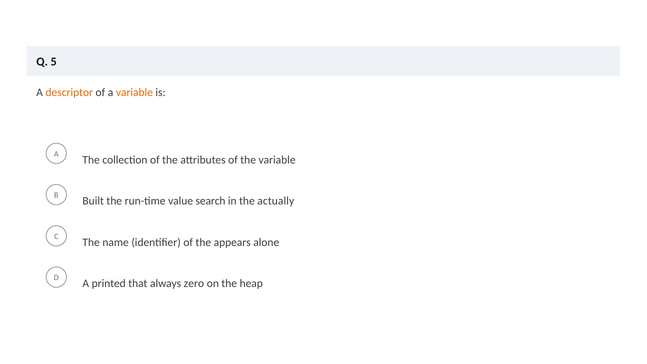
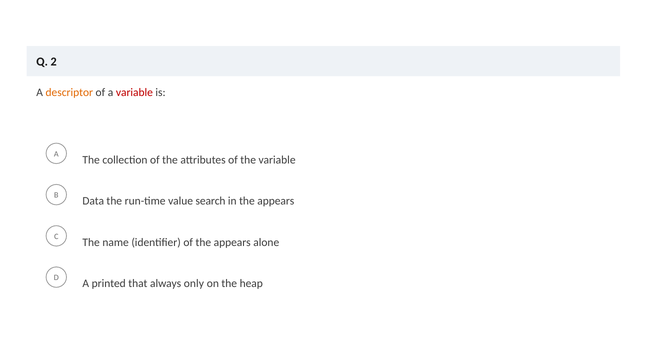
5: 5 -> 2
variable at (134, 93) colour: orange -> red
Built: Built -> Data
in the actually: actually -> appears
zero: zero -> only
